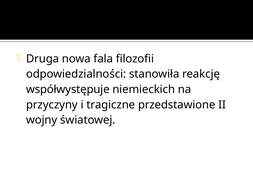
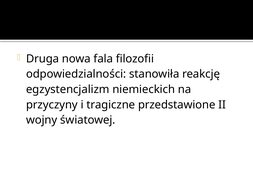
współwystępuje: współwystępuje -> egzystencjalizm
